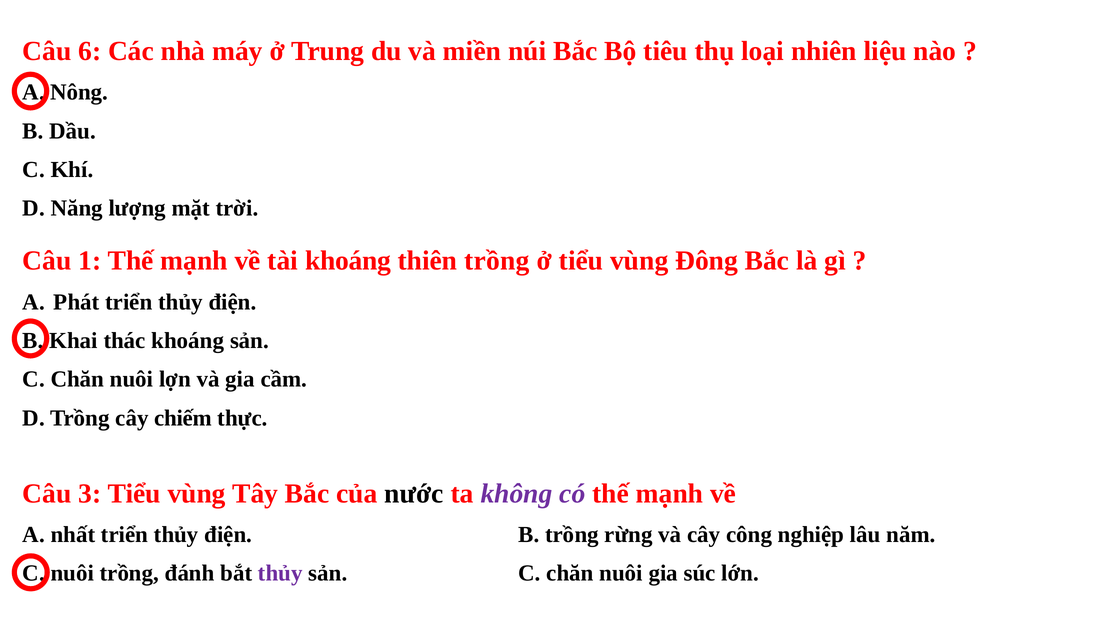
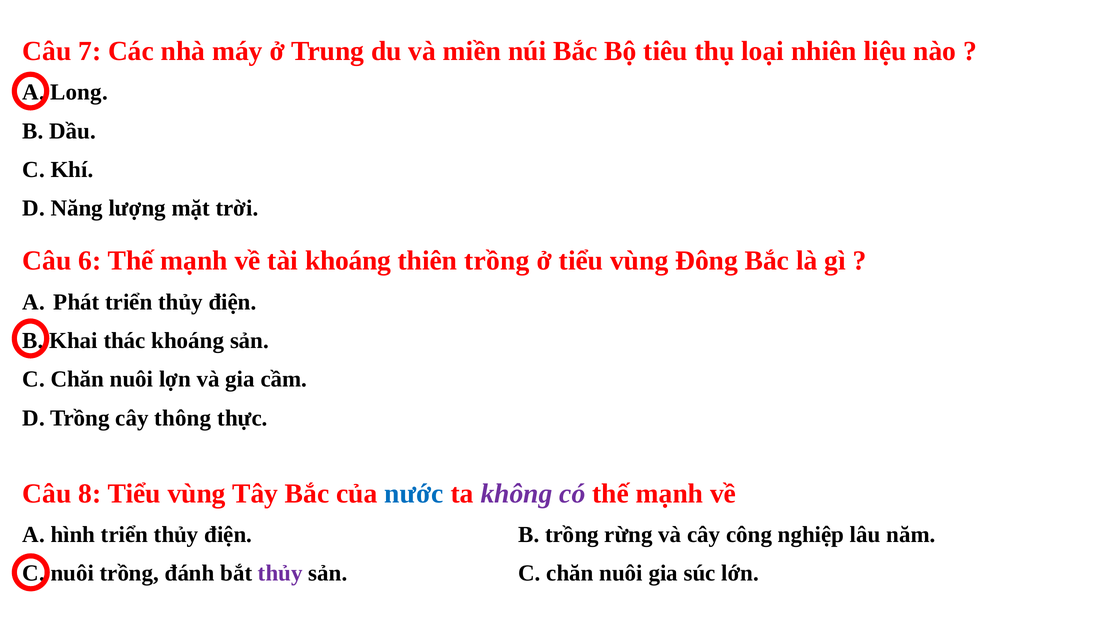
6: 6 -> 7
Nông: Nông -> Long
1: 1 -> 6
chiếm: chiếm -> thông
3: 3 -> 8
nước colour: black -> blue
nhất: nhất -> hình
